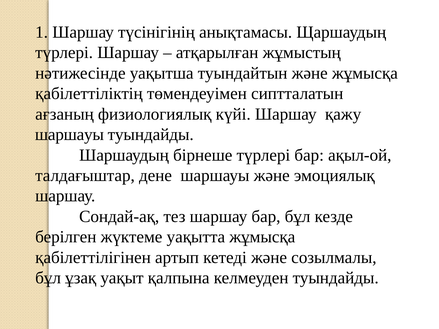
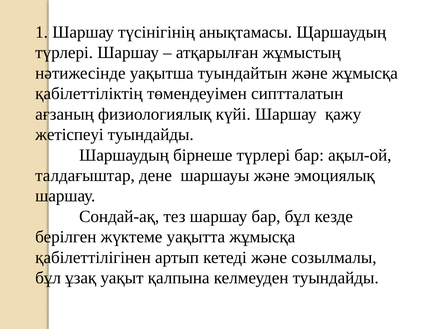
шаршауы at (69, 135): шаршауы -> жетіспеуі
